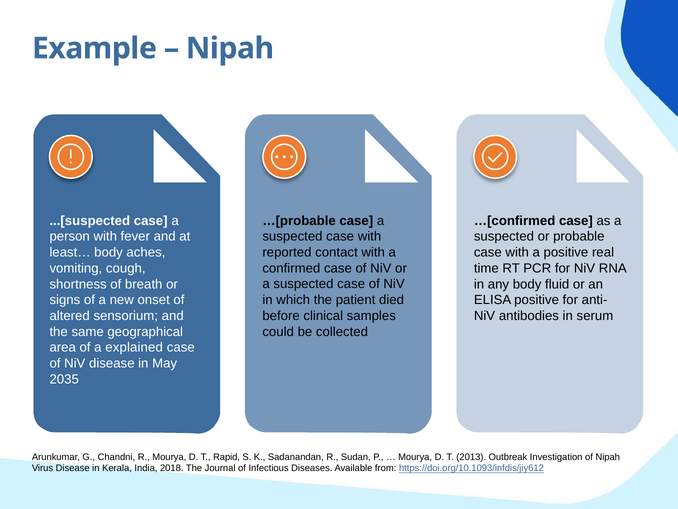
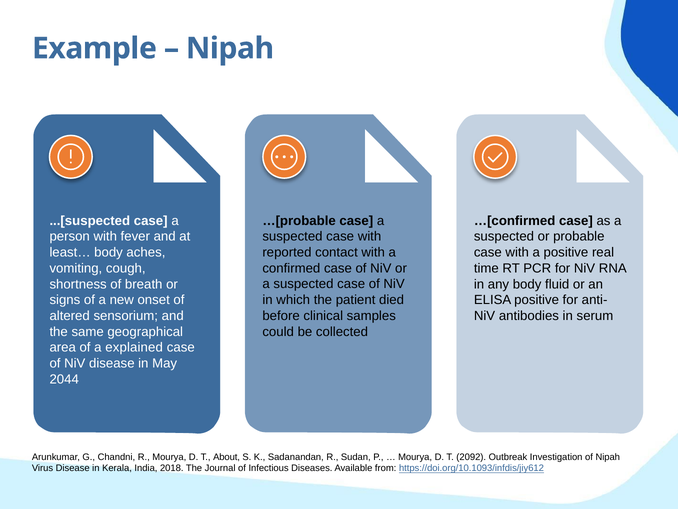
2035: 2035 -> 2044
Rapid: Rapid -> About
2013: 2013 -> 2092
